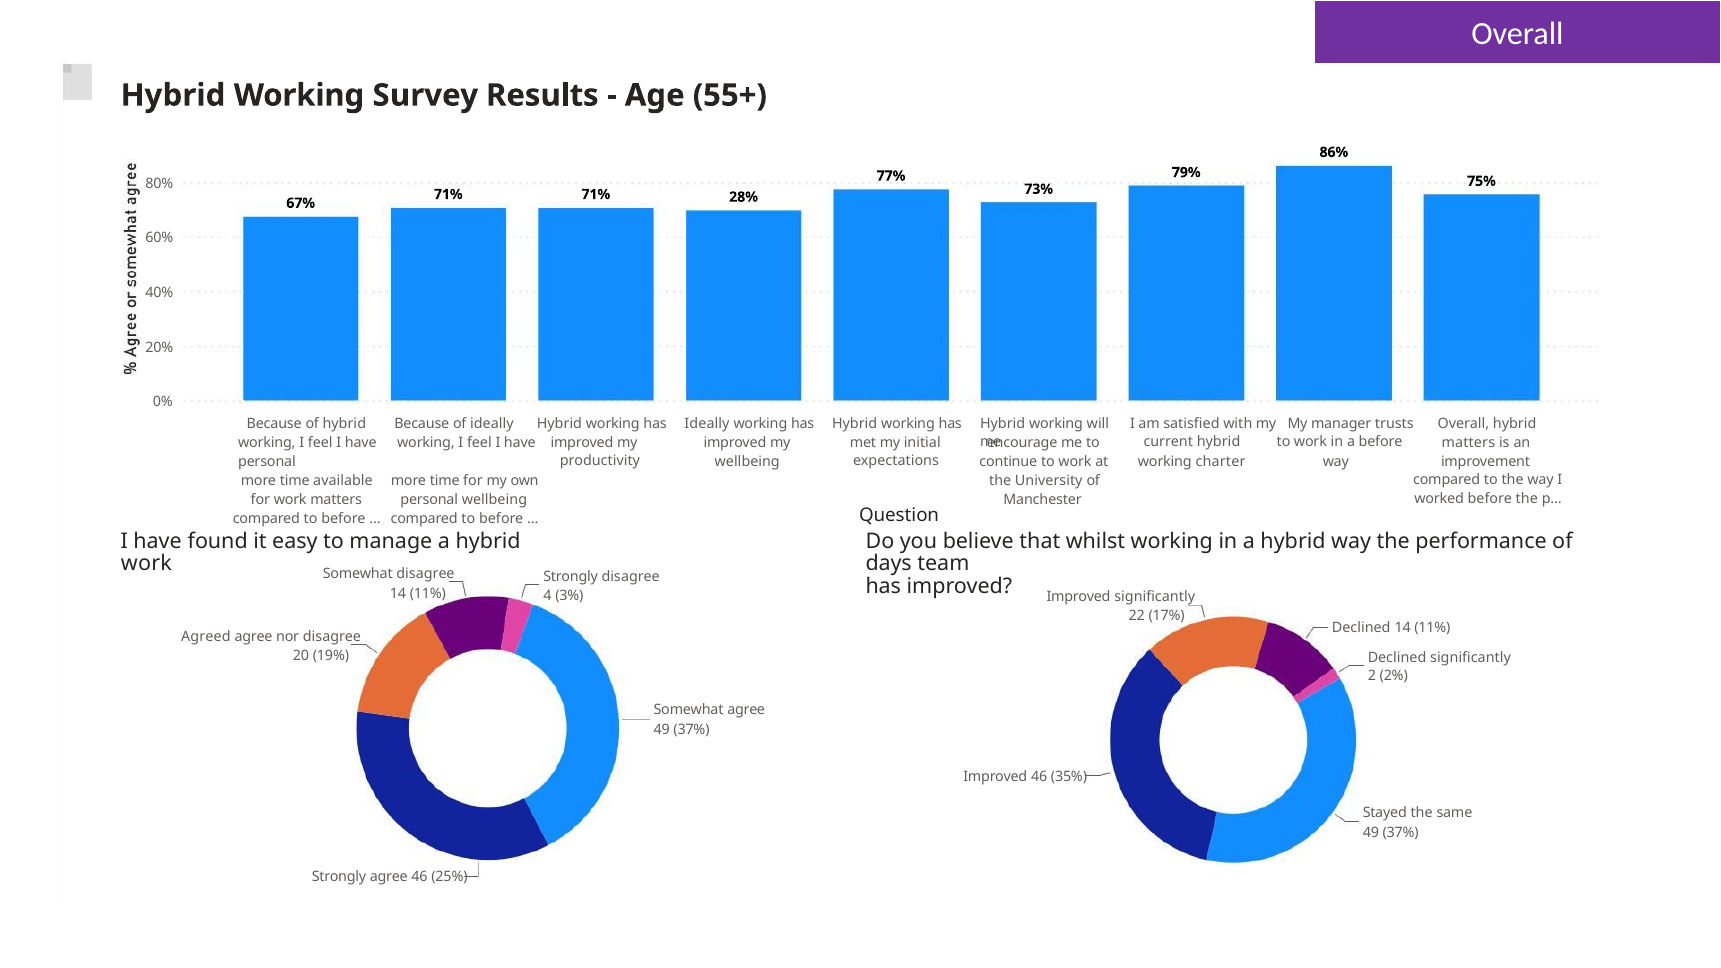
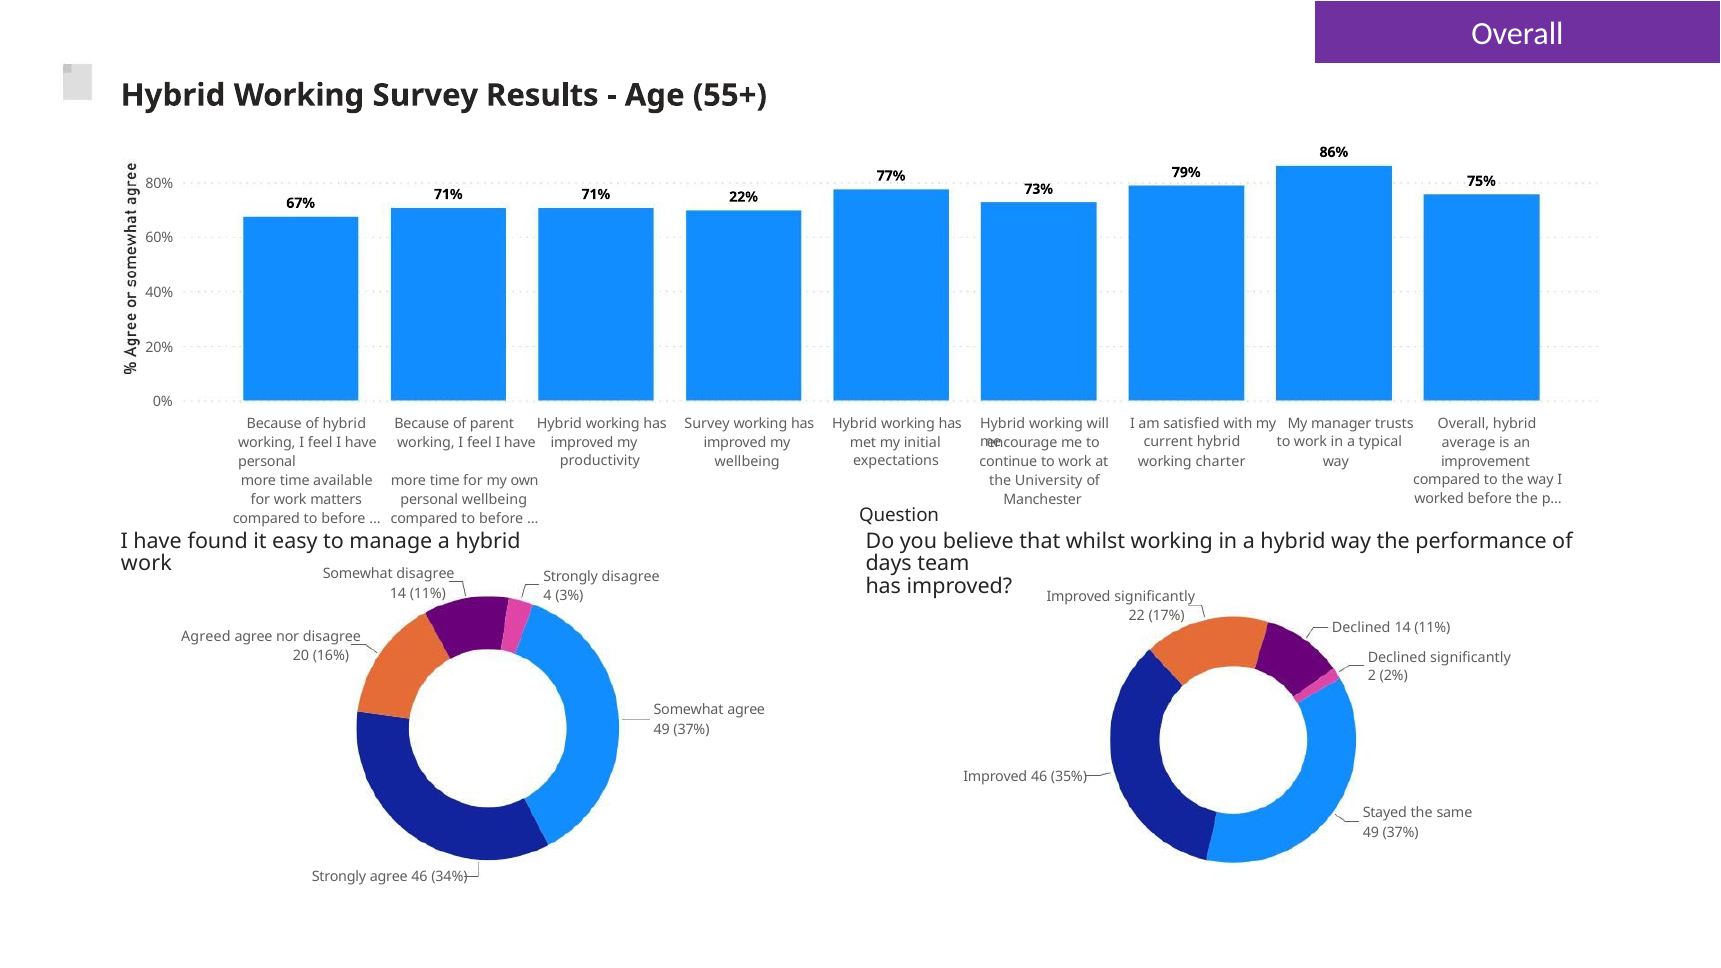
28%: 28% -> 22%
of ideally: ideally -> parent
has Ideally: Ideally -> Survey
a before: before -> typical
matters at (1468, 443): matters -> average
19%: 19% -> 16%
25%: 25% -> 34%
